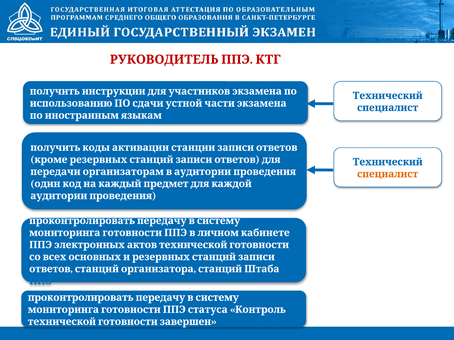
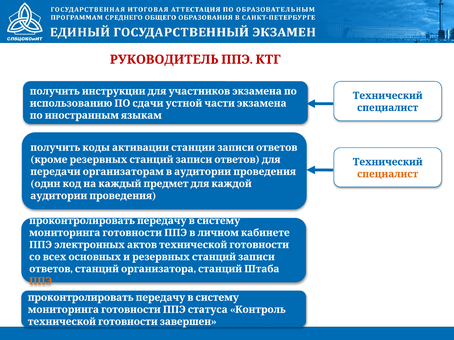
ППЭ colour: blue -> orange
